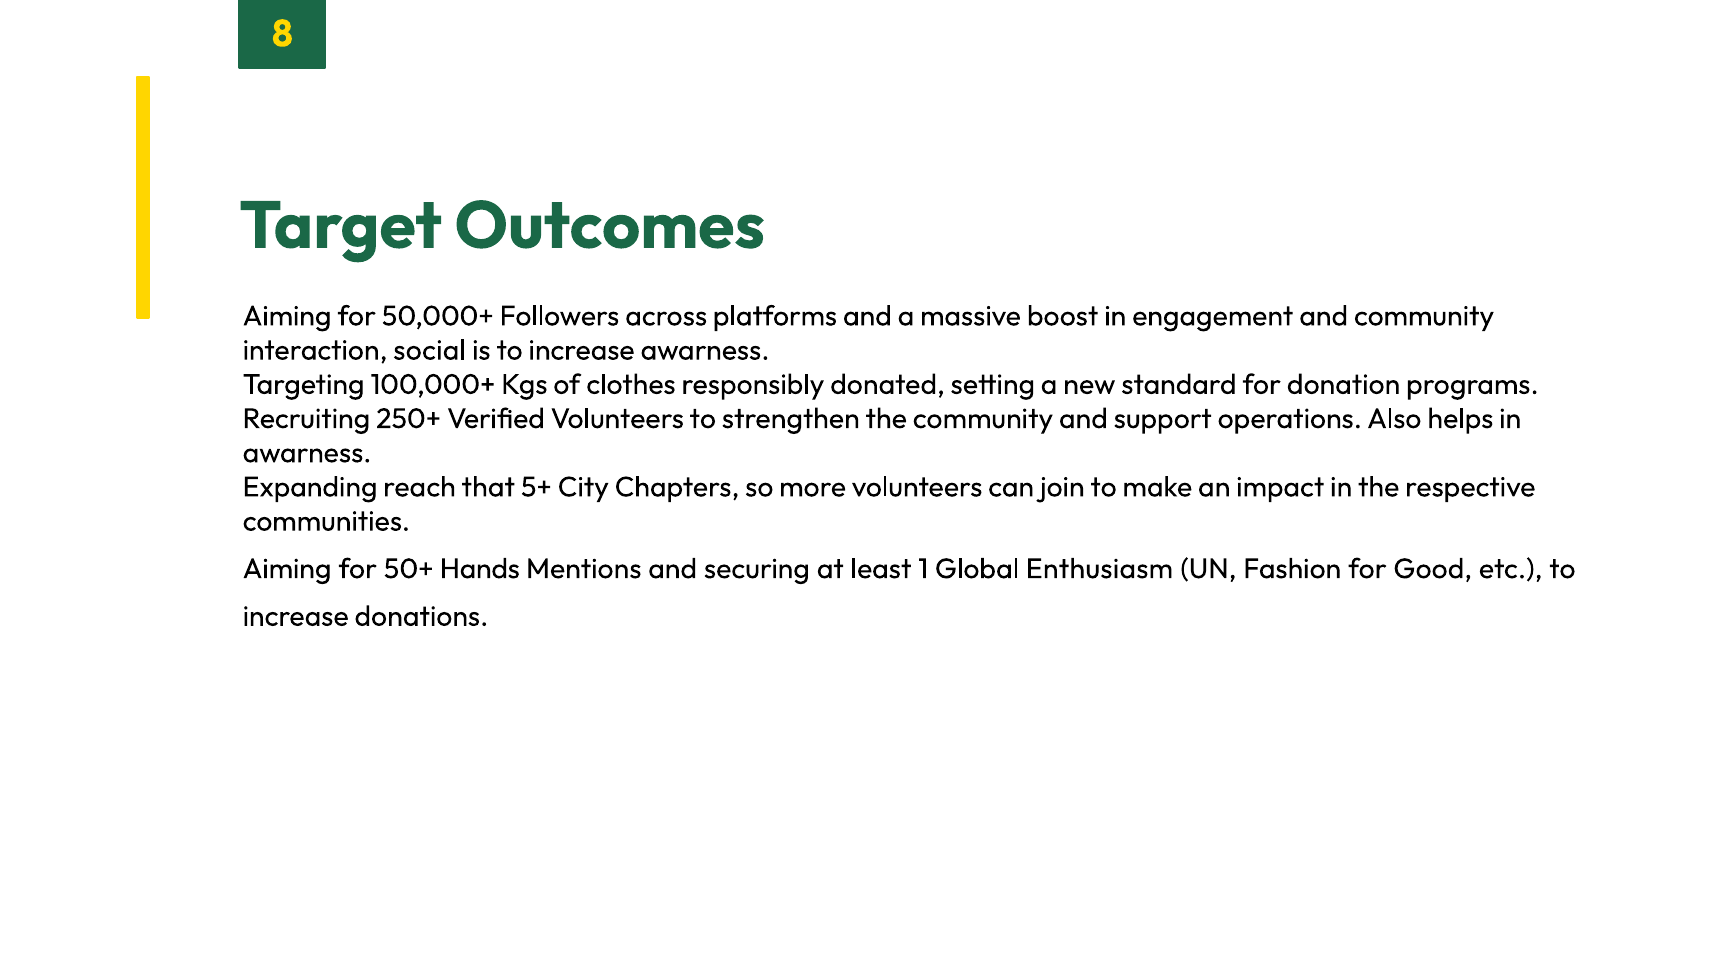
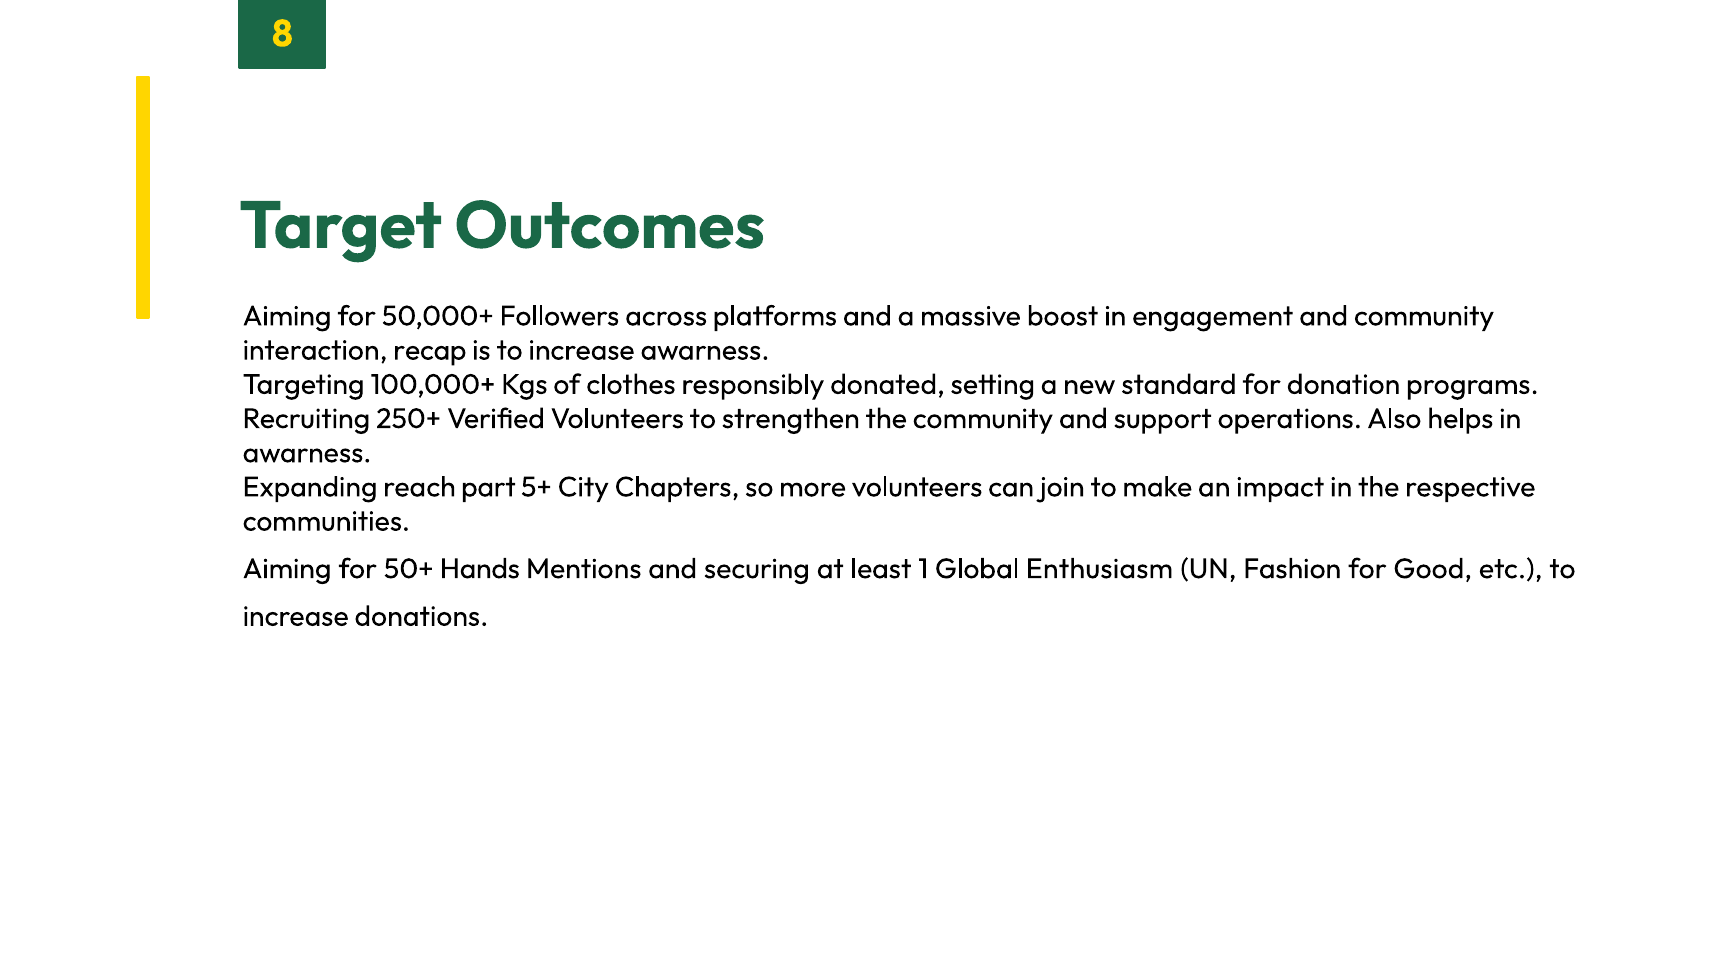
social: social -> recap
that: that -> part
